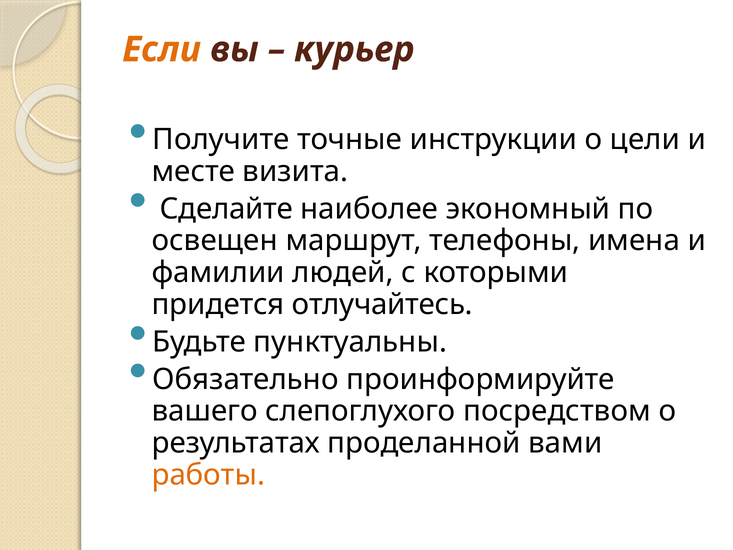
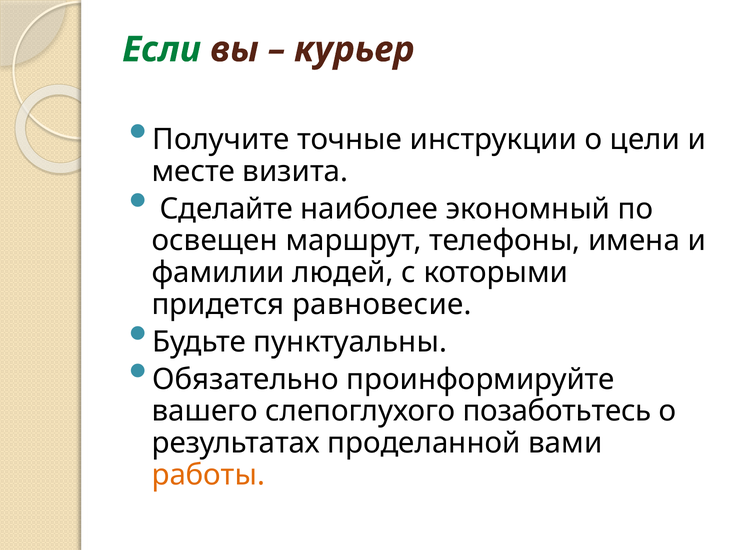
Если colour: orange -> green
отлучайтесь: отлучайтесь -> равновесие
посредством: посредством -> позаботьтесь
